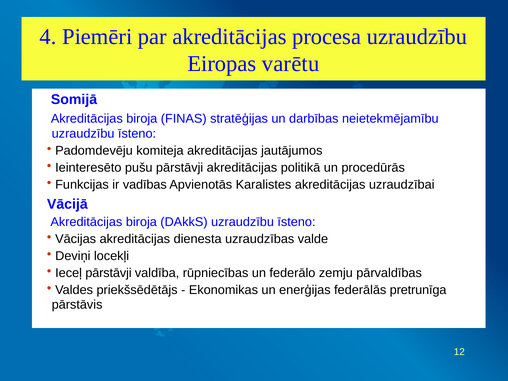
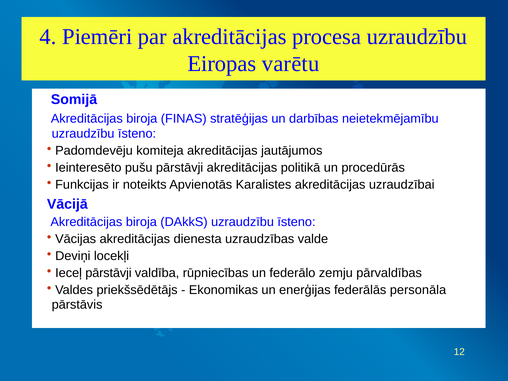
vadības: vadības -> noteikts
pretrunīga: pretrunīga -> personāla
